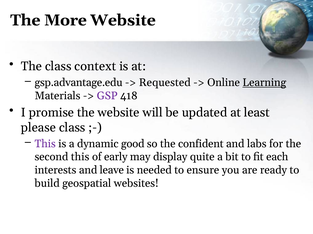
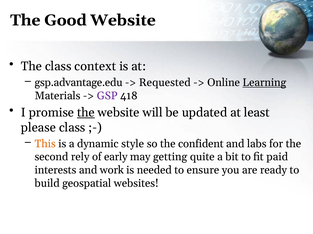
More: More -> Good
the at (86, 112) underline: none -> present
This at (45, 144) colour: purple -> orange
good: good -> style
second this: this -> rely
display: display -> getting
each: each -> paid
leave: leave -> work
